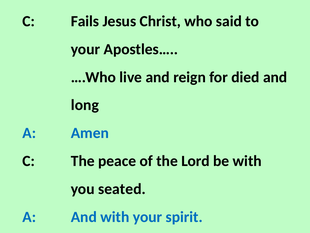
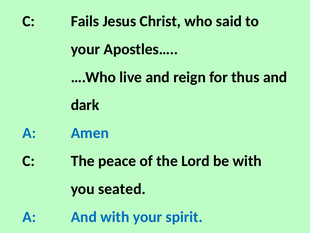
died: died -> thus
long: long -> dark
